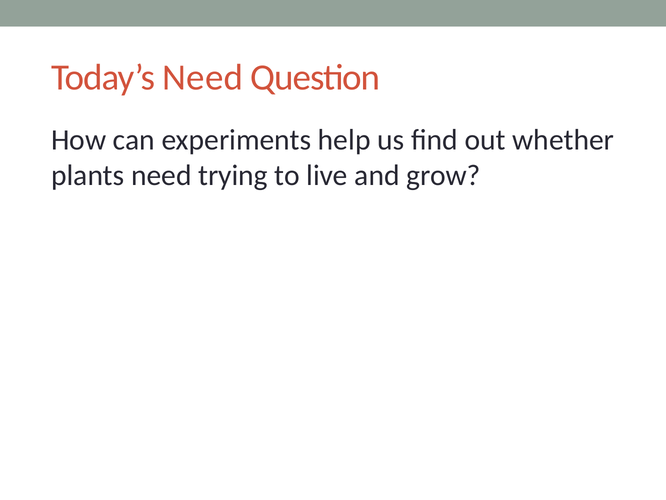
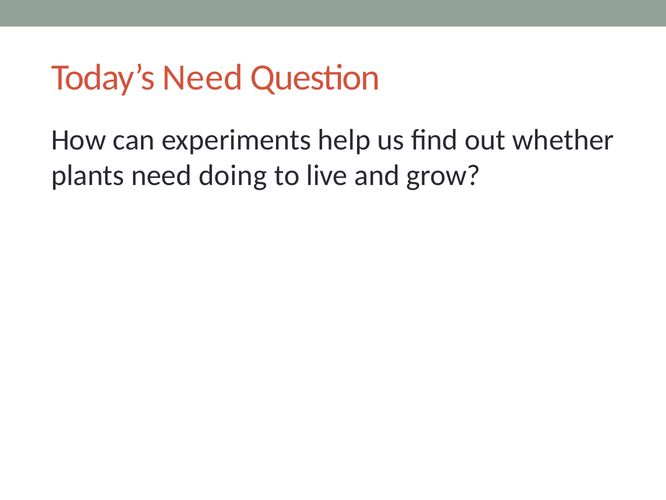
trying: trying -> doing
